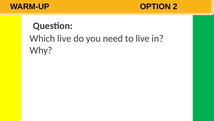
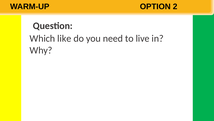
Which live: live -> like
